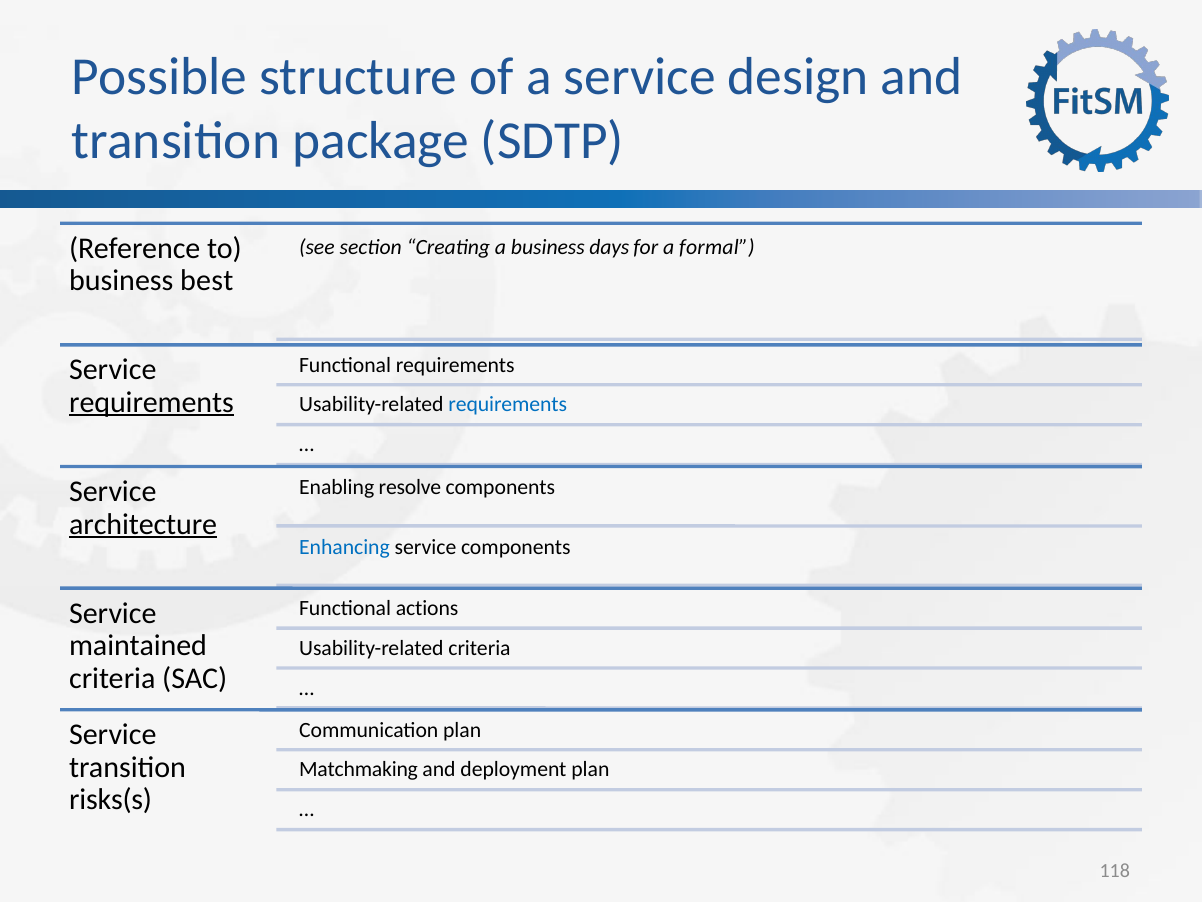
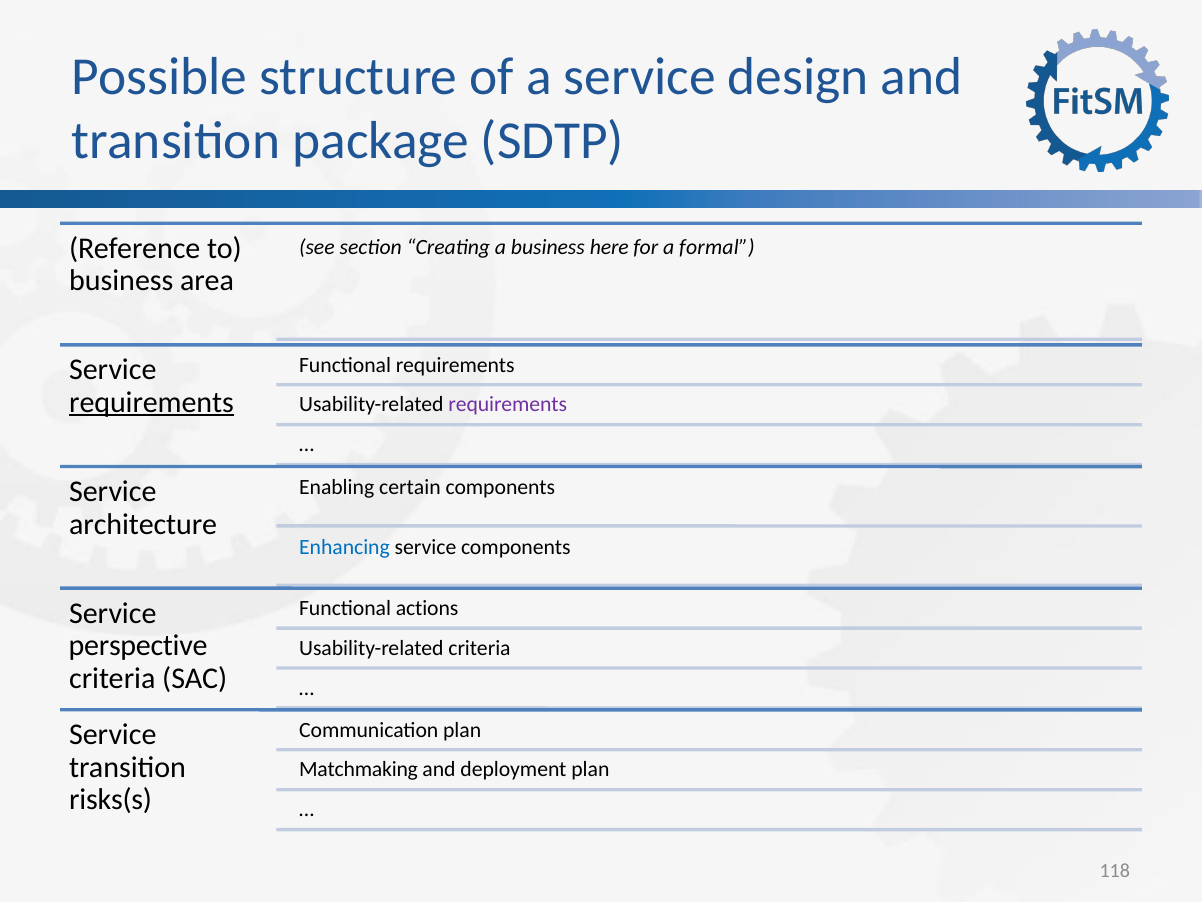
days: days -> here
best: best -> area
requirements at (508, 405) colour: blue -> purple
resolve: resolve -> certain
architecture underline: present -> none
maintained: maintained -> perspective
